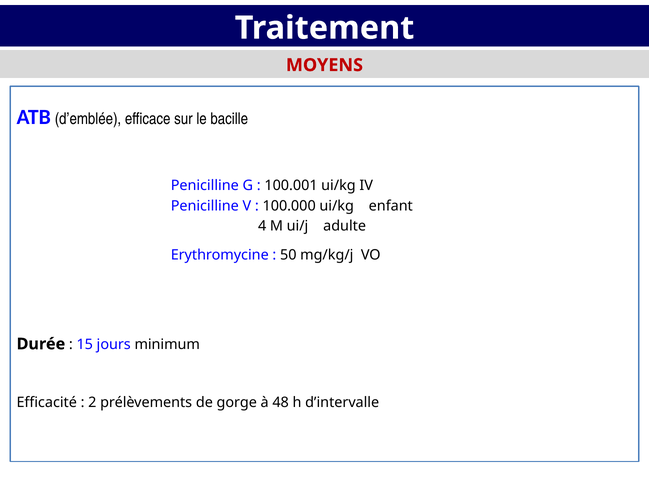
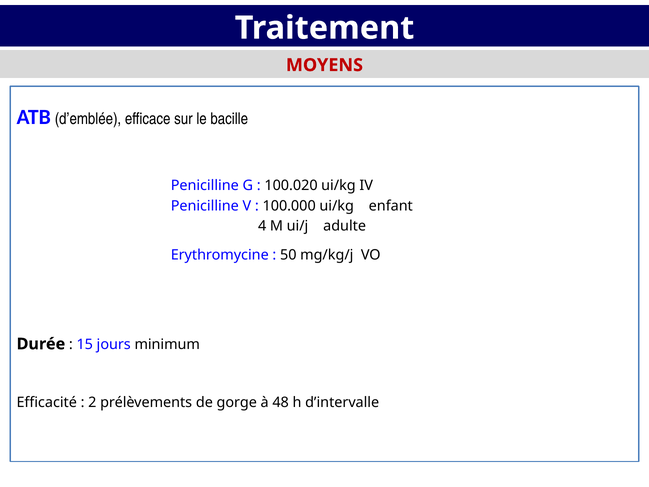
100.001: 100.001 -> 100.020
